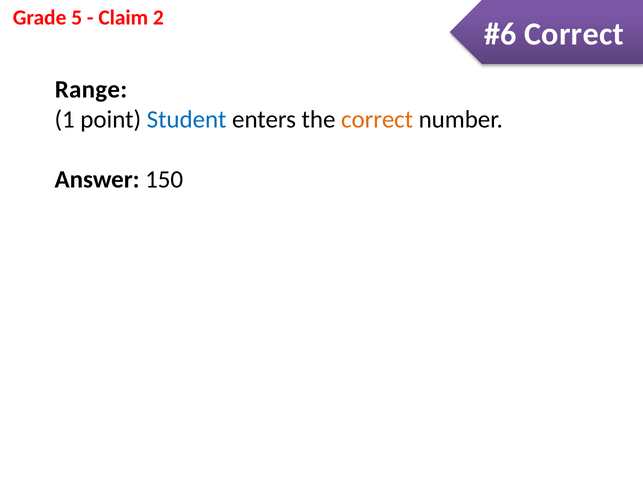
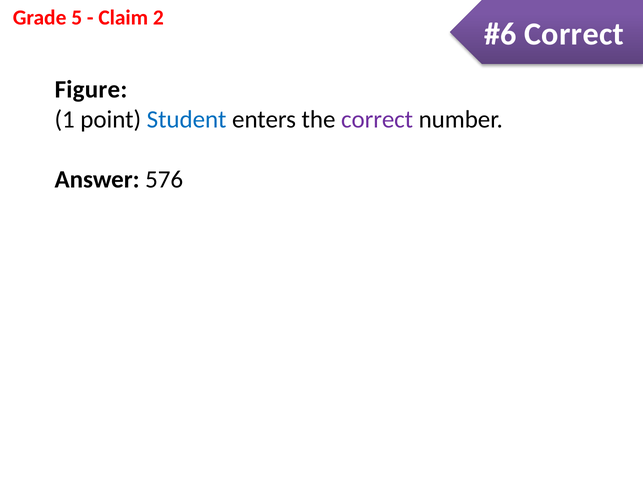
Range: Range -> Figure
correct at (377, 120) colour: orange -> purple
150: 150 -> 576
